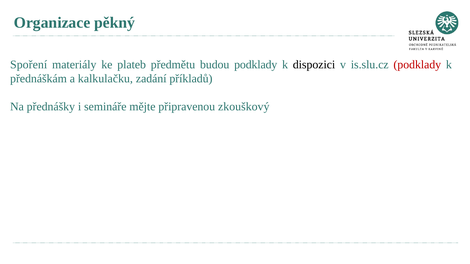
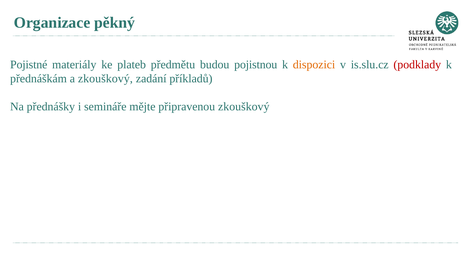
Spoření: Spoření -> Pojistné
budou podklady: podklady -> pojistnou
dispozici colour: black -> orange
a kalkulačku: kalkulačku -> zkouškový
